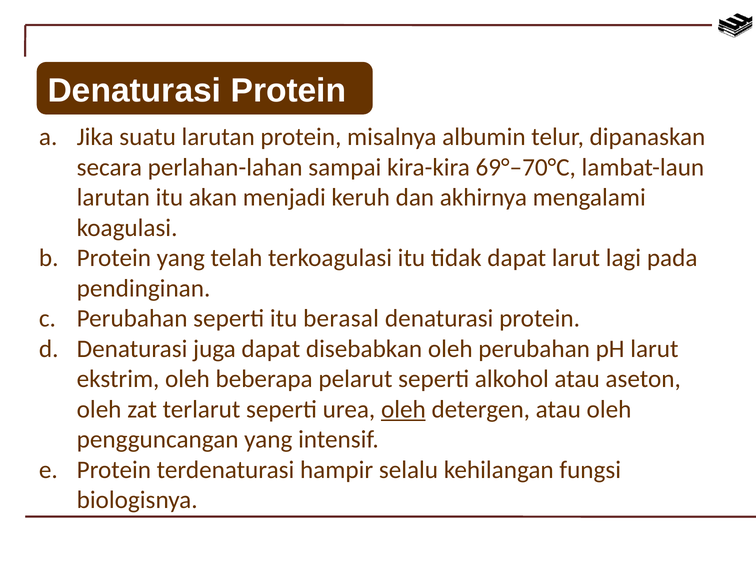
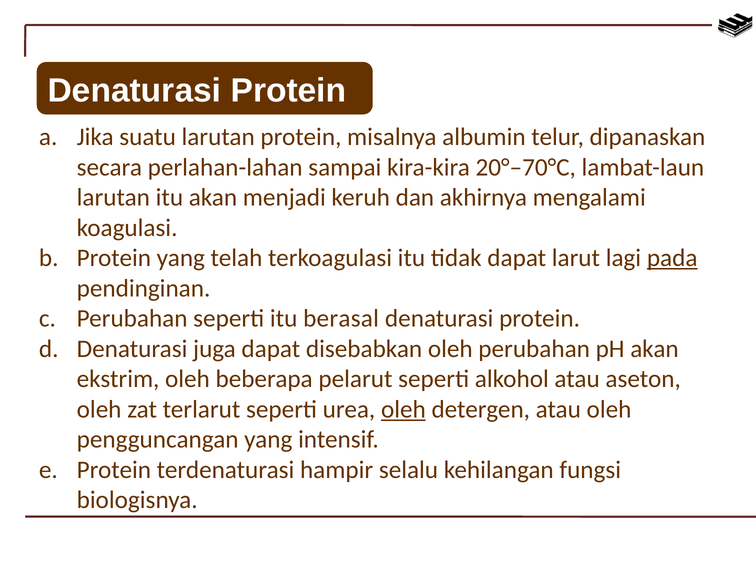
69°–70°C: 69°–70°C -> 20°–70°C
pada underline: none -> present
pH larut: larut -> akan
